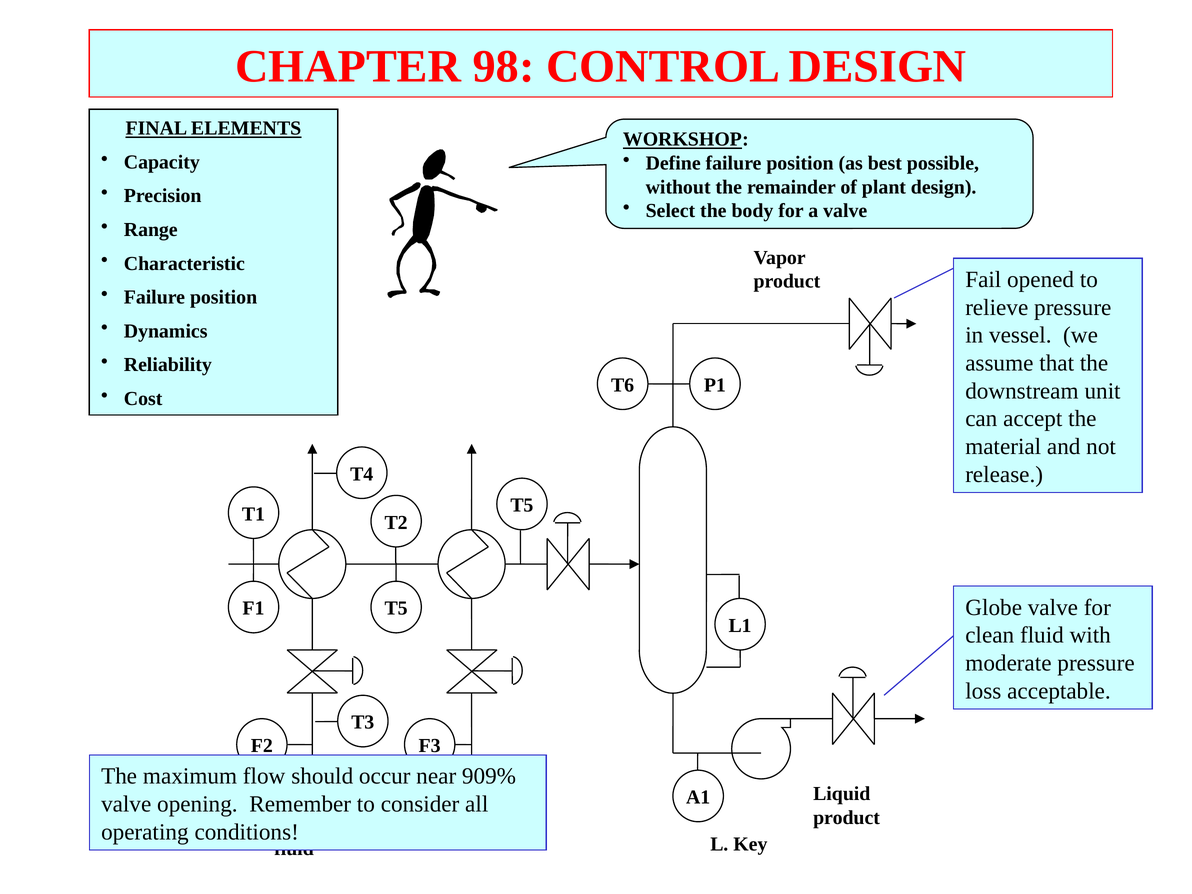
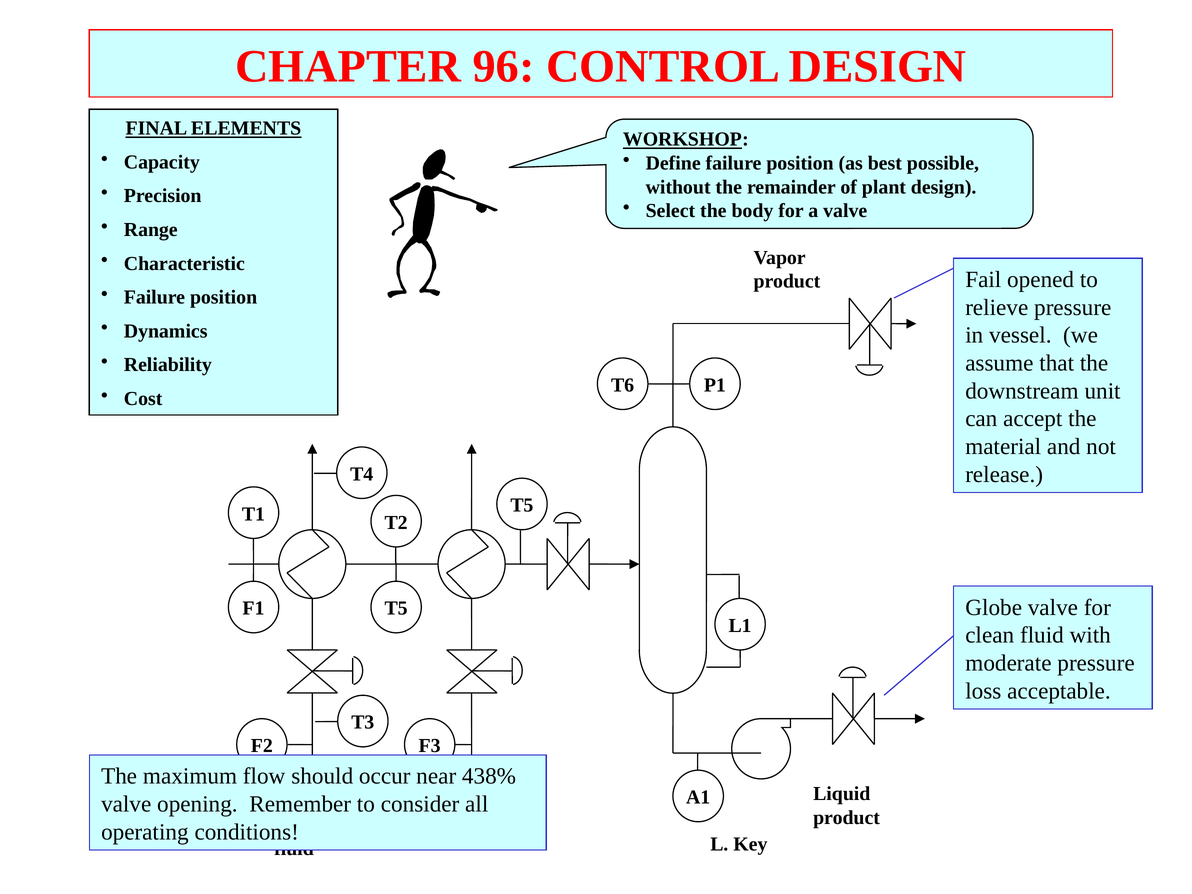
98: 98 -> 96
909%: 909% -> 438%
